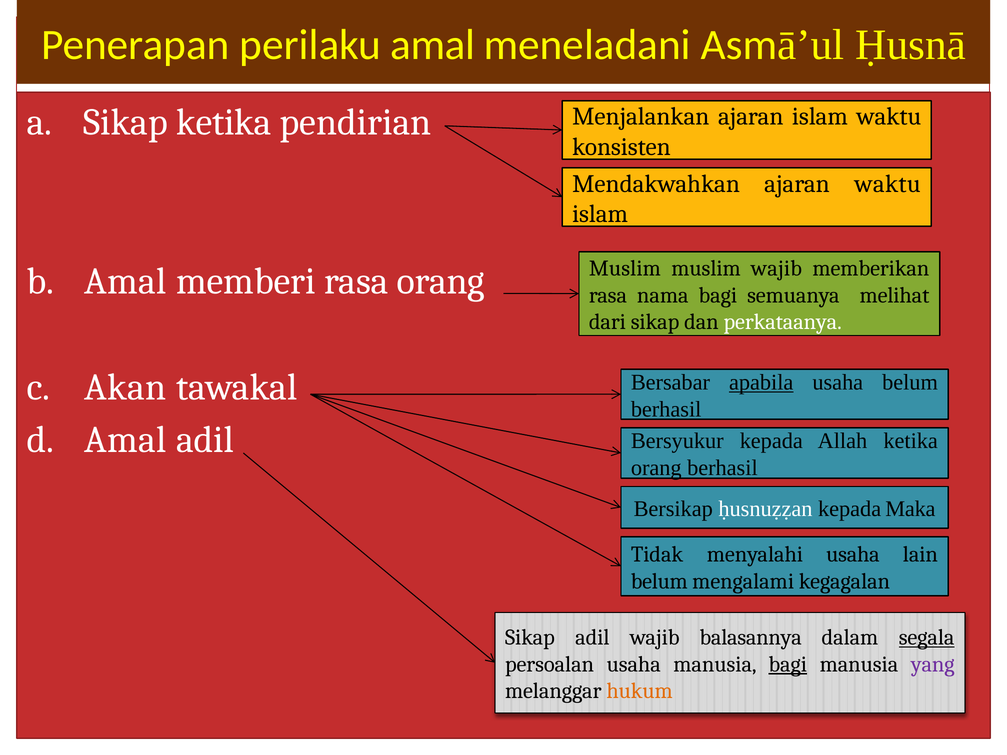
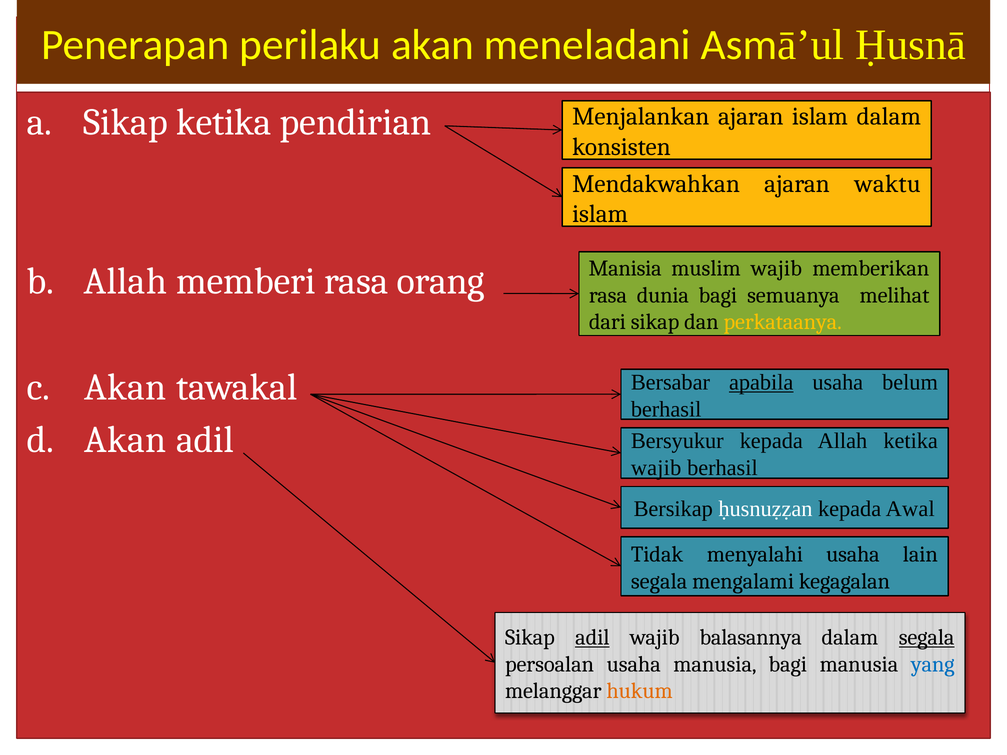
perilaku amal: amal -> akan
islam waktu: waktu -> dalam
Muslim at (625, 268): Muslim -> Manisia
b Amal: Amal -> Allah
nama: nama -> dunia
perkataanya colour: white -> yellow
d Amal: Amal -> Akan
orang at (656, 468): orang -> wajib
Maka: Maka -> Awal
belum at (659, 581): belum -> segala
adil at (592, 638) underline: none -> present
bagi at (788, 664) underline: present -> none
yang colour: purple -> blue
